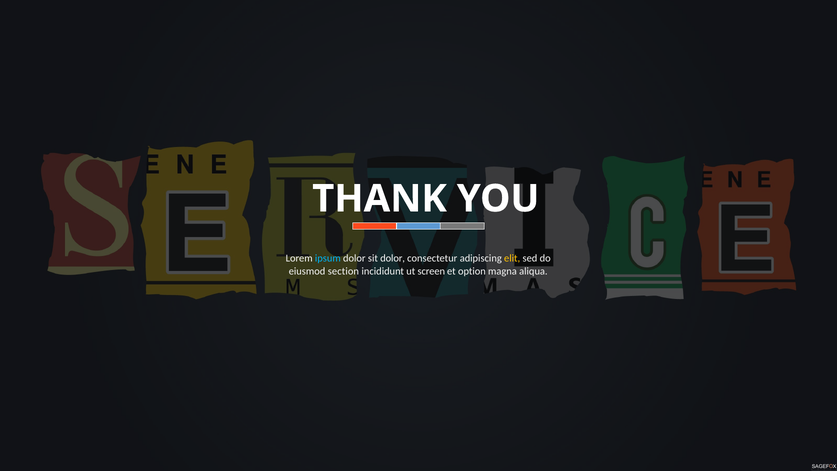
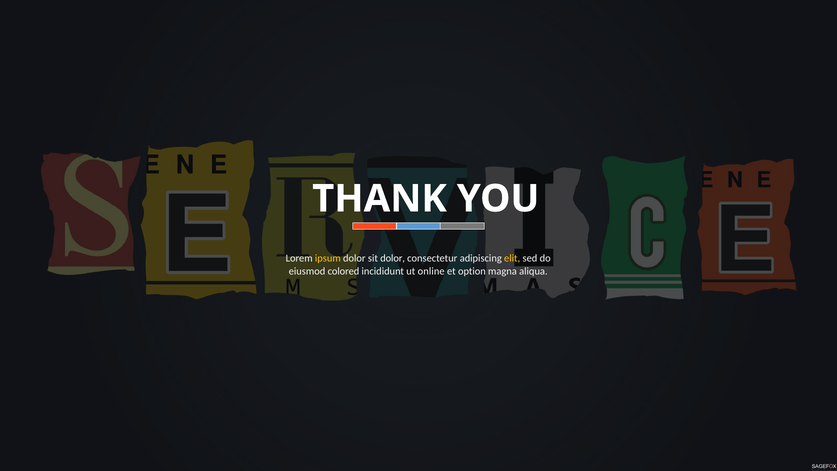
ipsum colour: light blue -> yellow
section: section -> colored
screen: screen -> online
